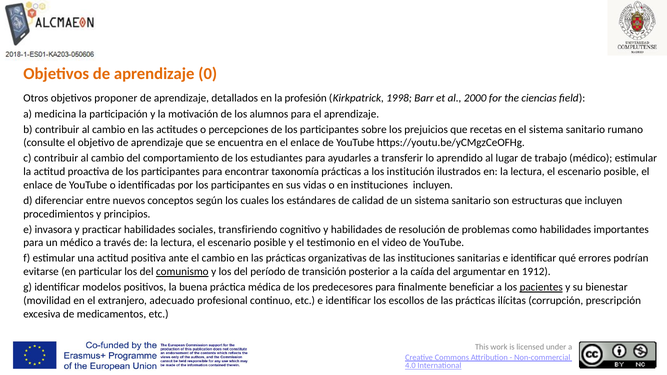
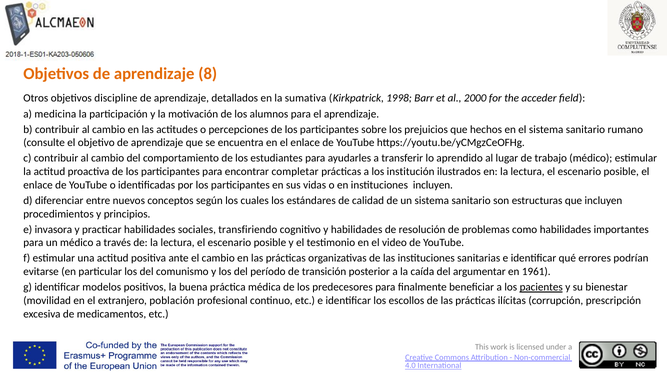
0: 0 -> 8
proponer: proponer -> discipline
profesión: profesión -> sumativa
ciencias: ciencias -> acceder
recetas: recetas -> hechos
taxonomía: taxonomía -> completar
comunismo underline: present -> none
1912: 1912 -> 1961
adecuado: adecuado -> población
